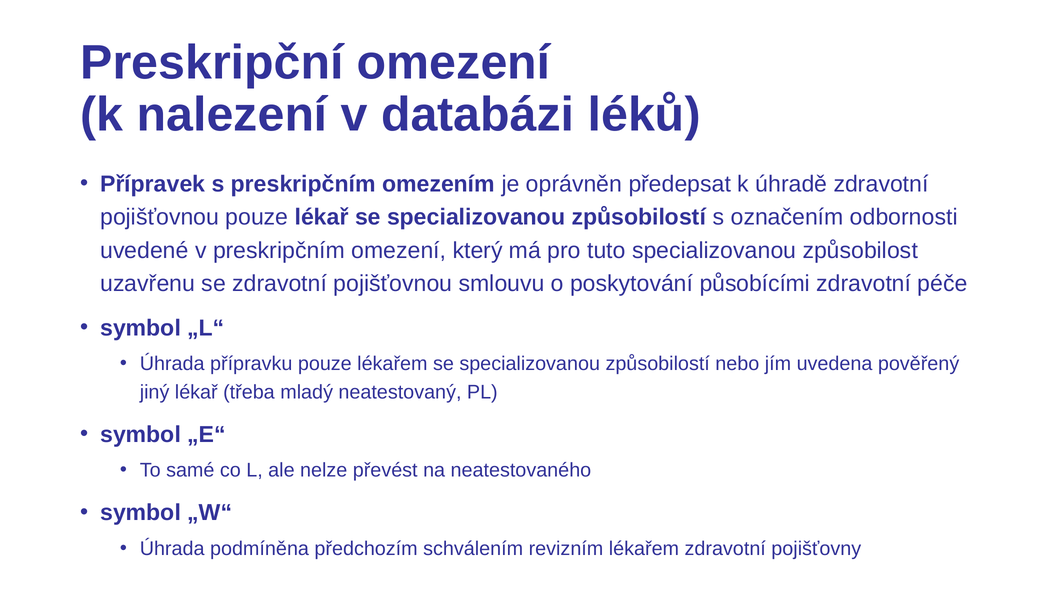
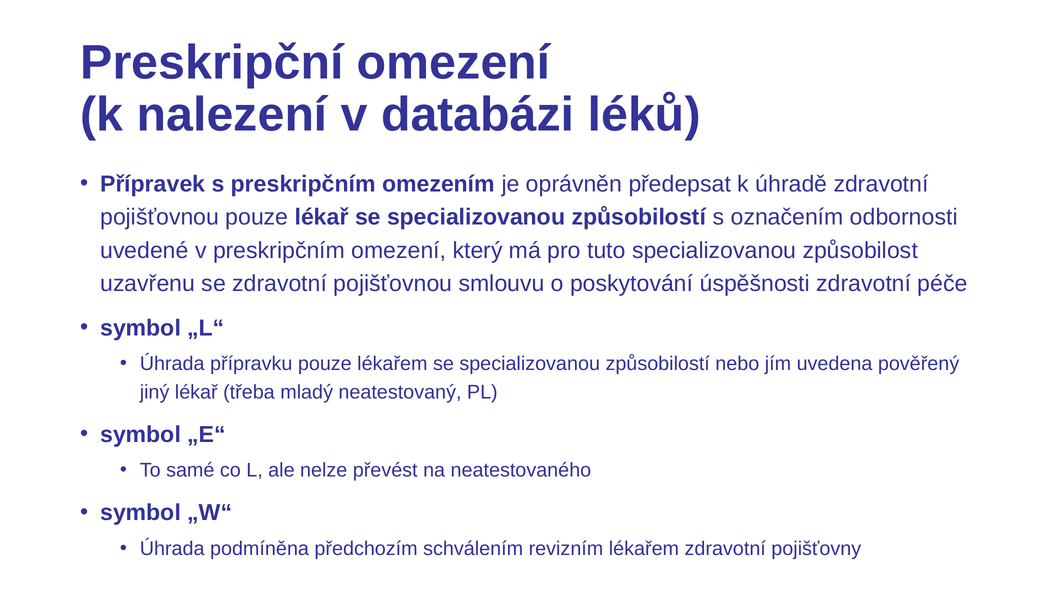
působícími: působícími -> úspěšnosti
